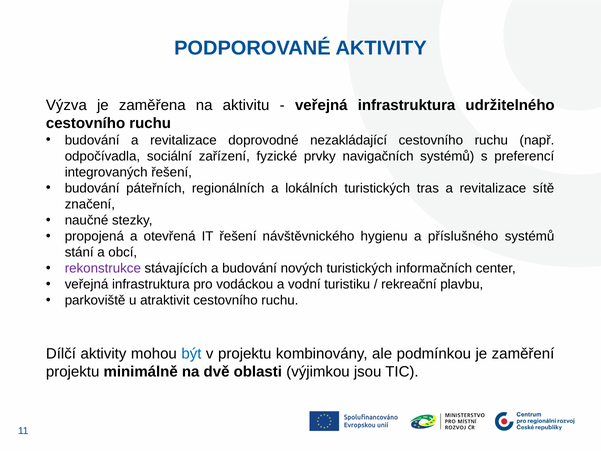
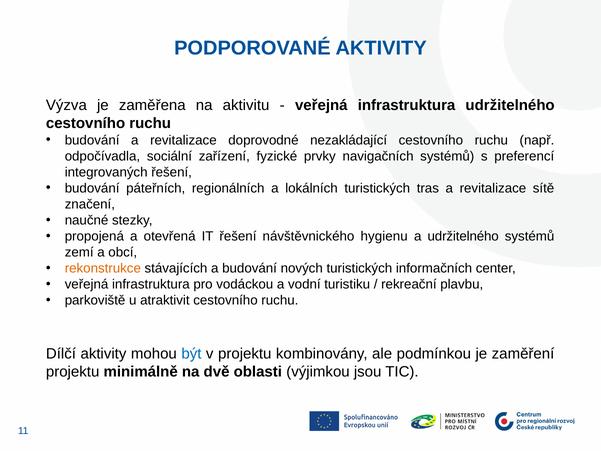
a příslušného: příslušného -> udržitelného
stání: stání -> zemí
rekonstrukce colour: purple -> orange
